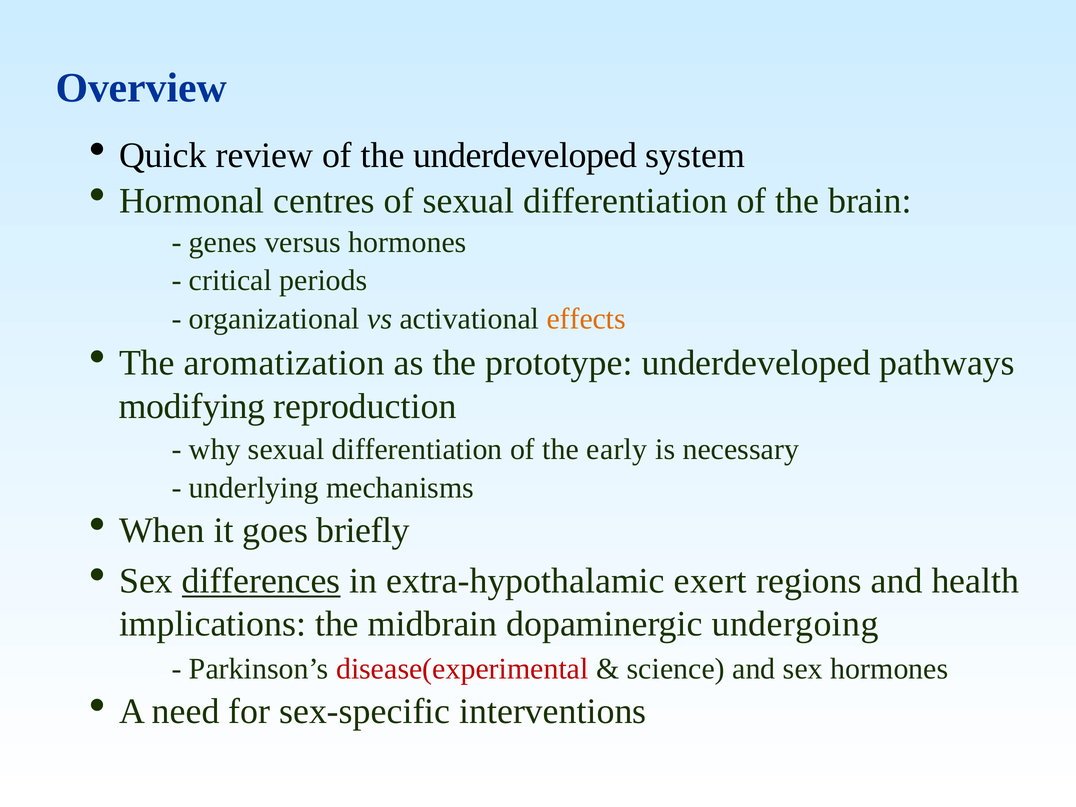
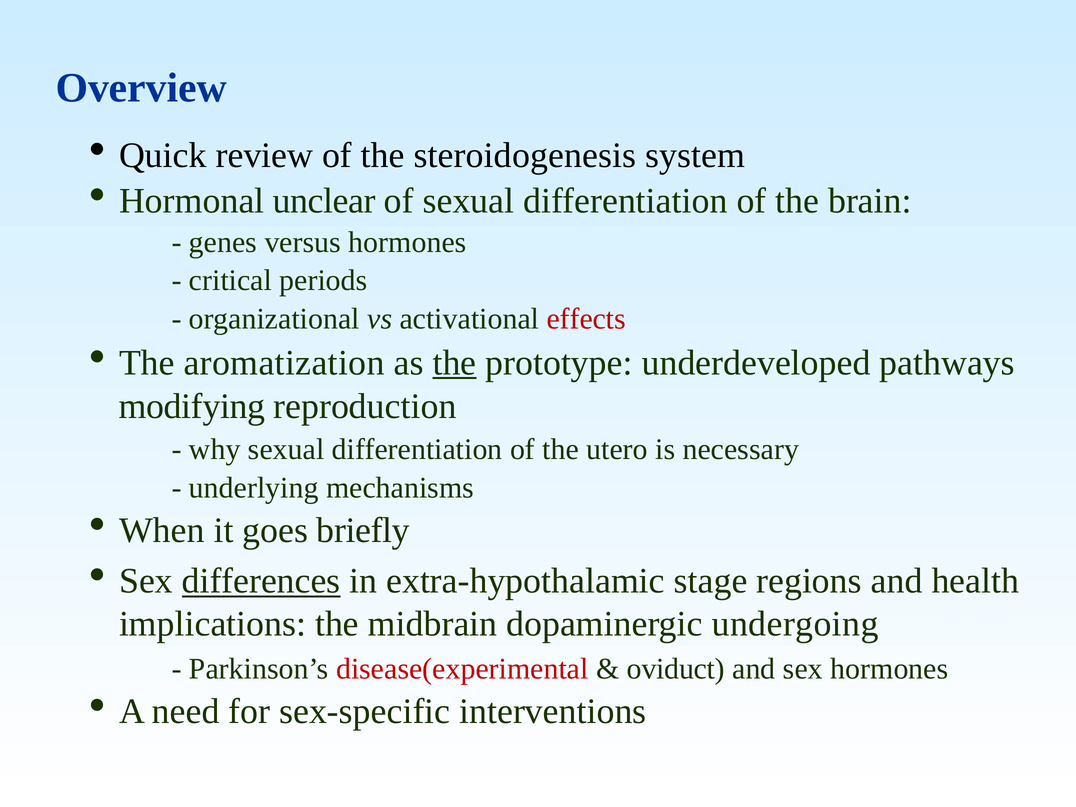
the underdeveloped: underdeveloped -> steroidogenesis
centres: centres -> unclear
effects colour: orange -> red
the at (454, 363) underline: none -> present
early: early -> utero
exert: exert -> stage
science: science -> oviduct
